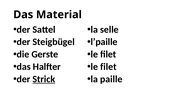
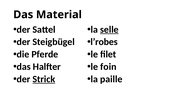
selle underline: none -> present
l’paille: l’paille -> l’robes
Gerste: Gerste -> Pferde
filet at (108, 67): filet -> foin
